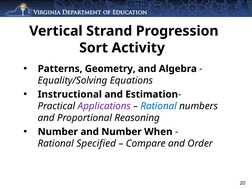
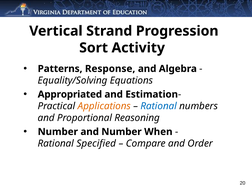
Geometry: Geometry -> Response
Instructional: Instructional -> Appropriated
Applications colour: purple -> orange
